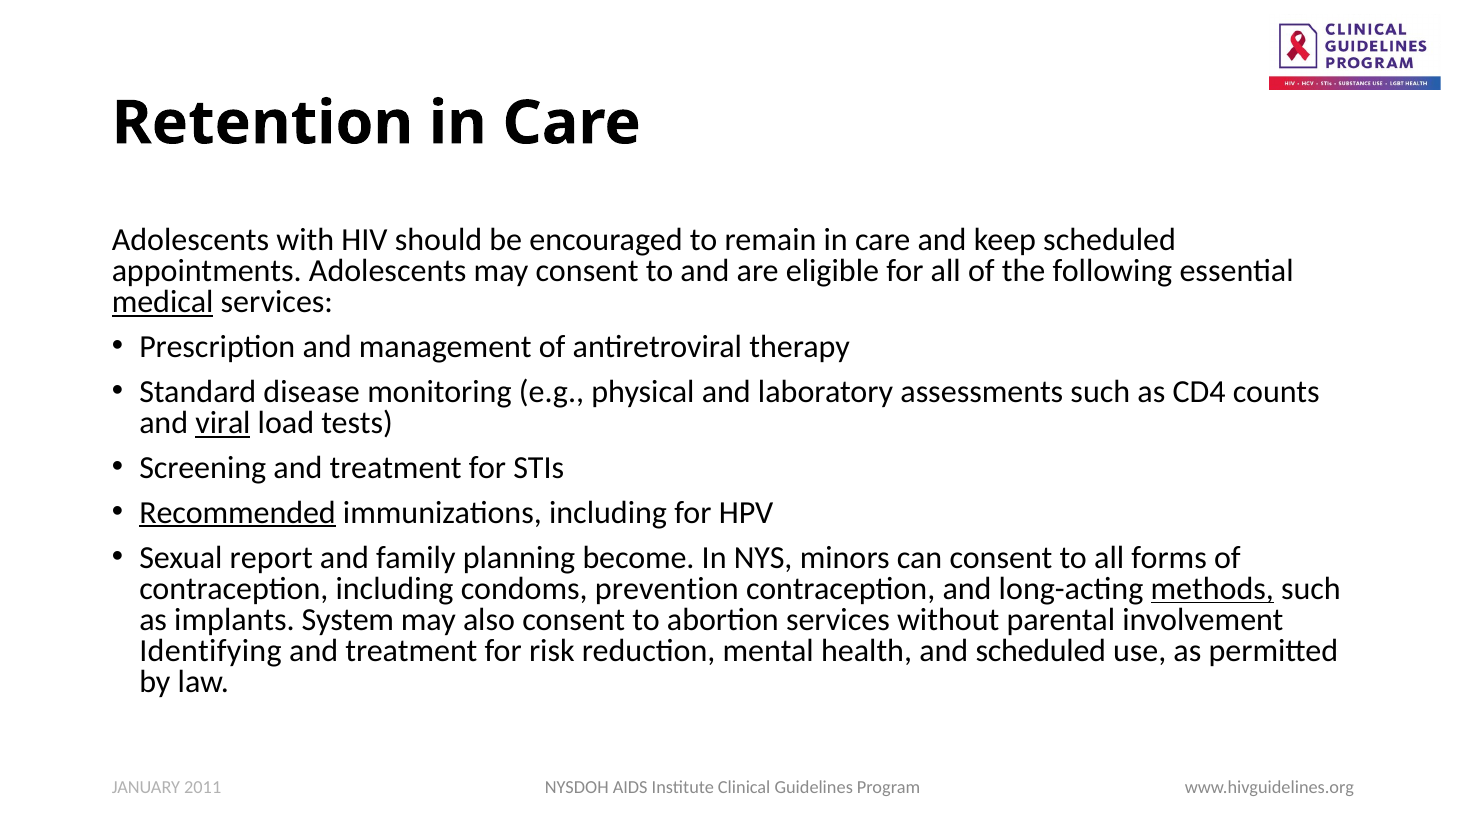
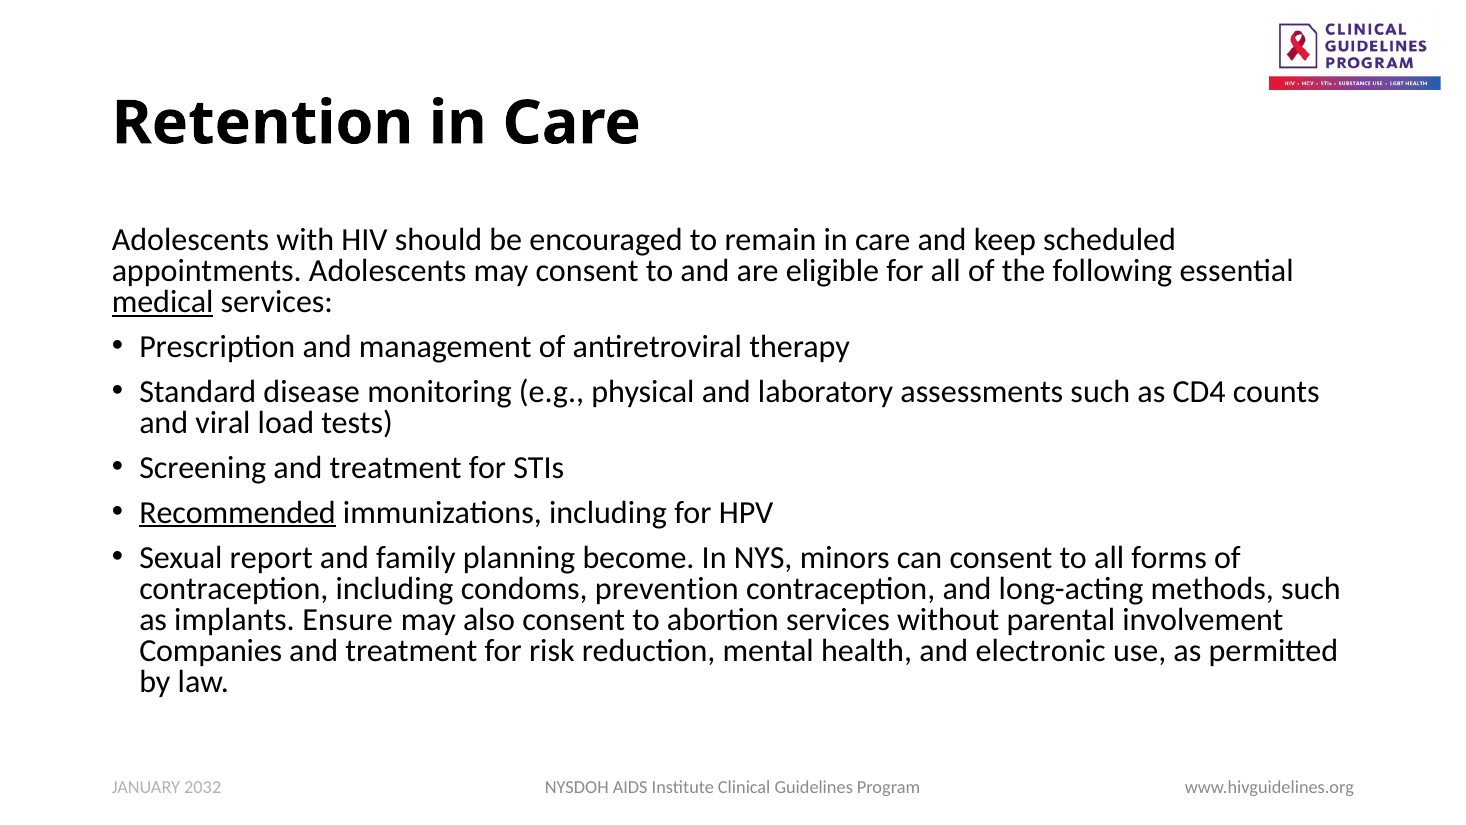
viral underline: present -> none
methods underline: present -> none
System: System -> Ensure
Identifying: Identifying -> Companies
and scheduled: scheduled -> electronic
2011: 2011 -> 2032
